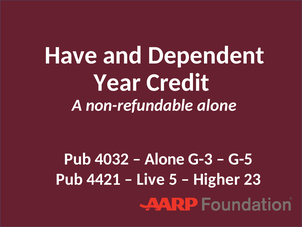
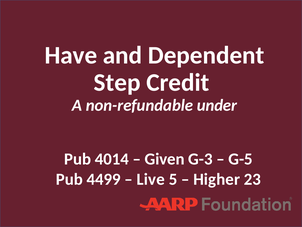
Year: Year -> Step
non-refundable alone: alone -> under
4032: 4032 -> 4014
Alone at (165, 159): Alone -> Given
4421: 4421 -> 4499
